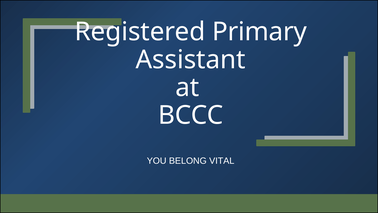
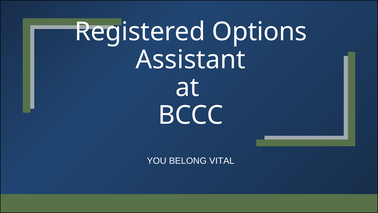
Primary: Primary -> Options
